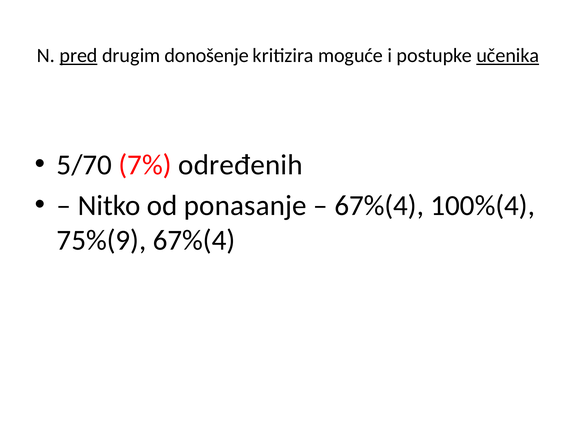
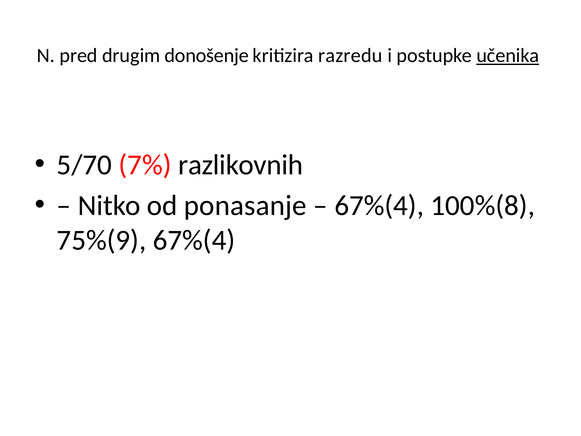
pred underline: present -> none
moguće: moguće -> razredu
određenih: određenih -> razlikovnih
100%(4: 100%(4 -> 100%(8
